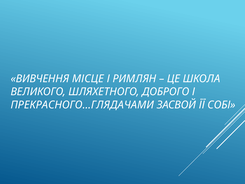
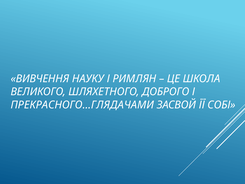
МІСЦЕ: МІСЦЕ -> НАУКУ
